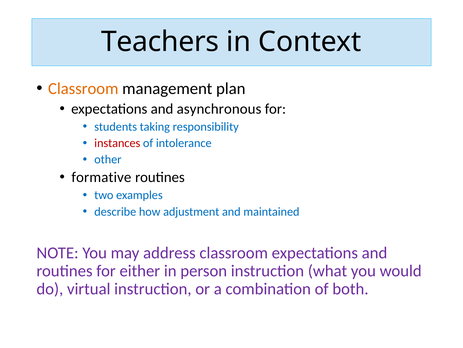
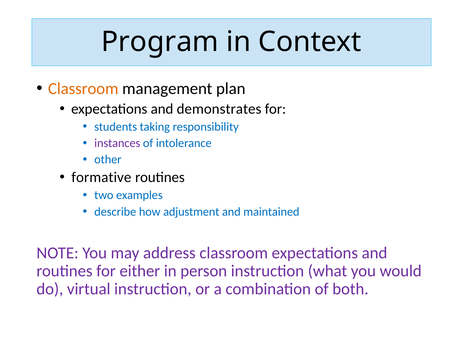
Teachers: Teachers -> Program
asynchronous: asynchronous -> demonstrates
instances colour: red -> purple
